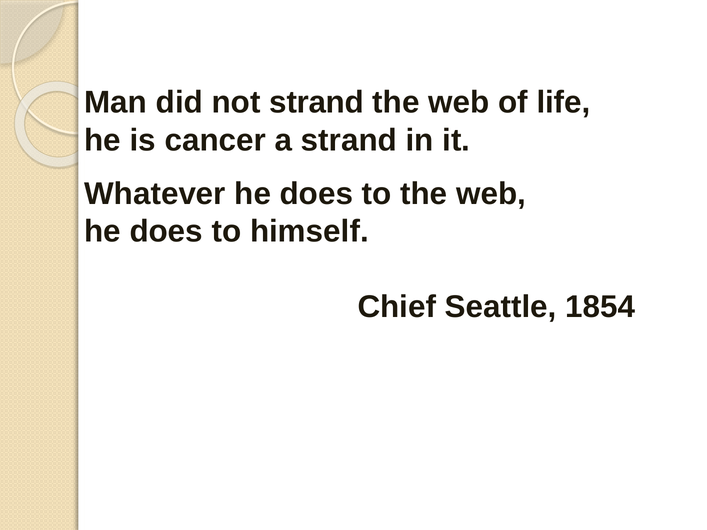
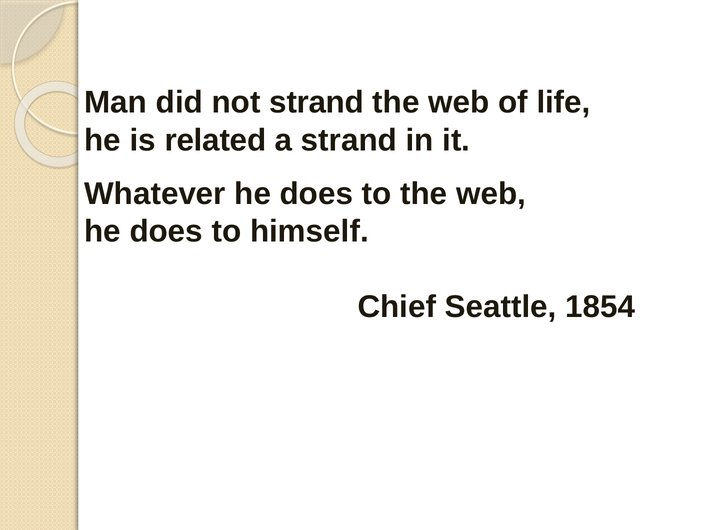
cancer: cancer -> related
